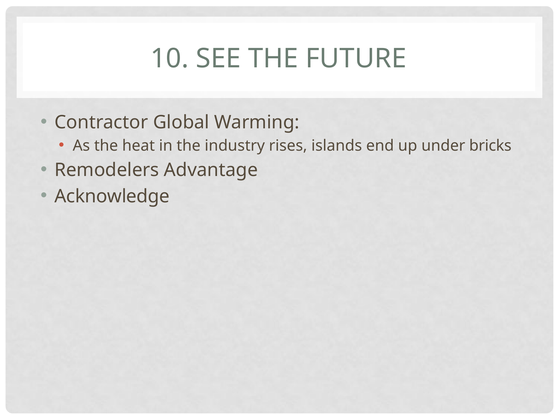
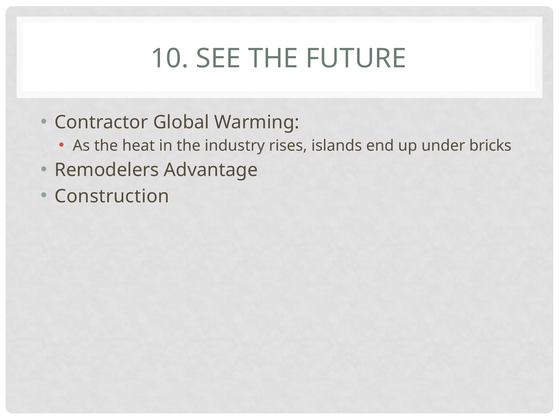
Acknowledge: Acknowledge -> Construction
